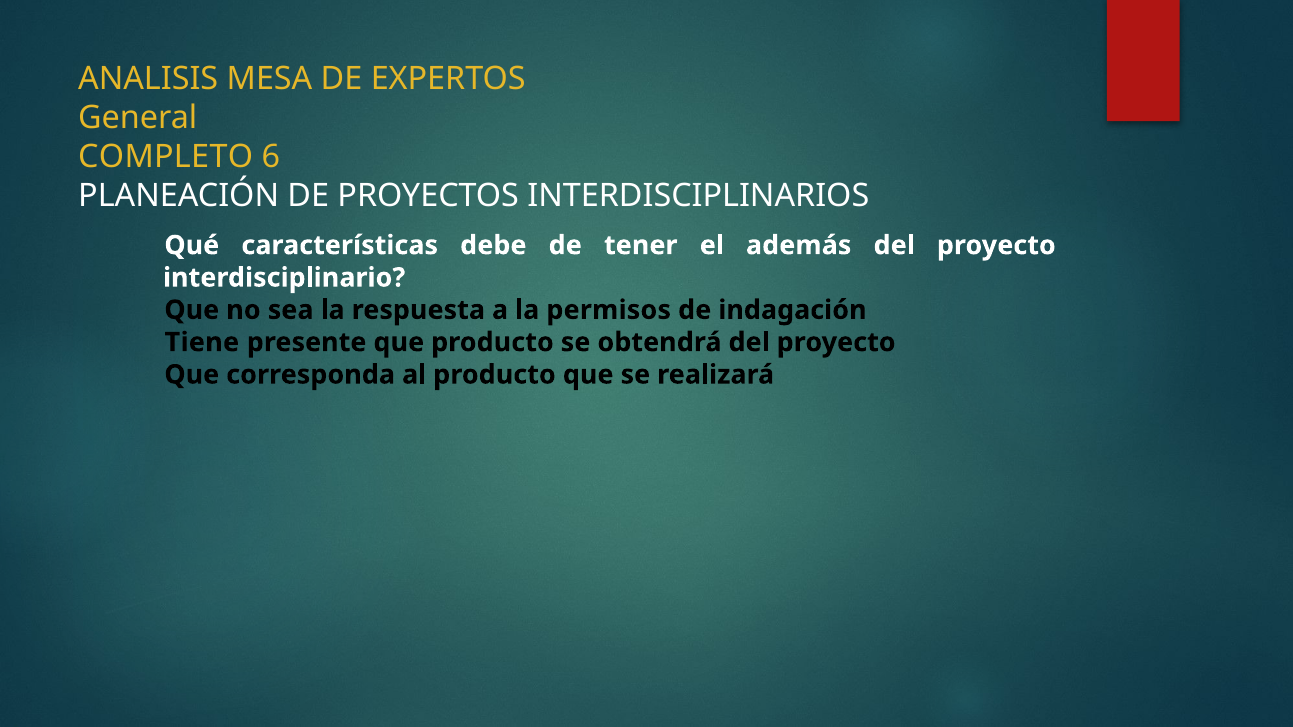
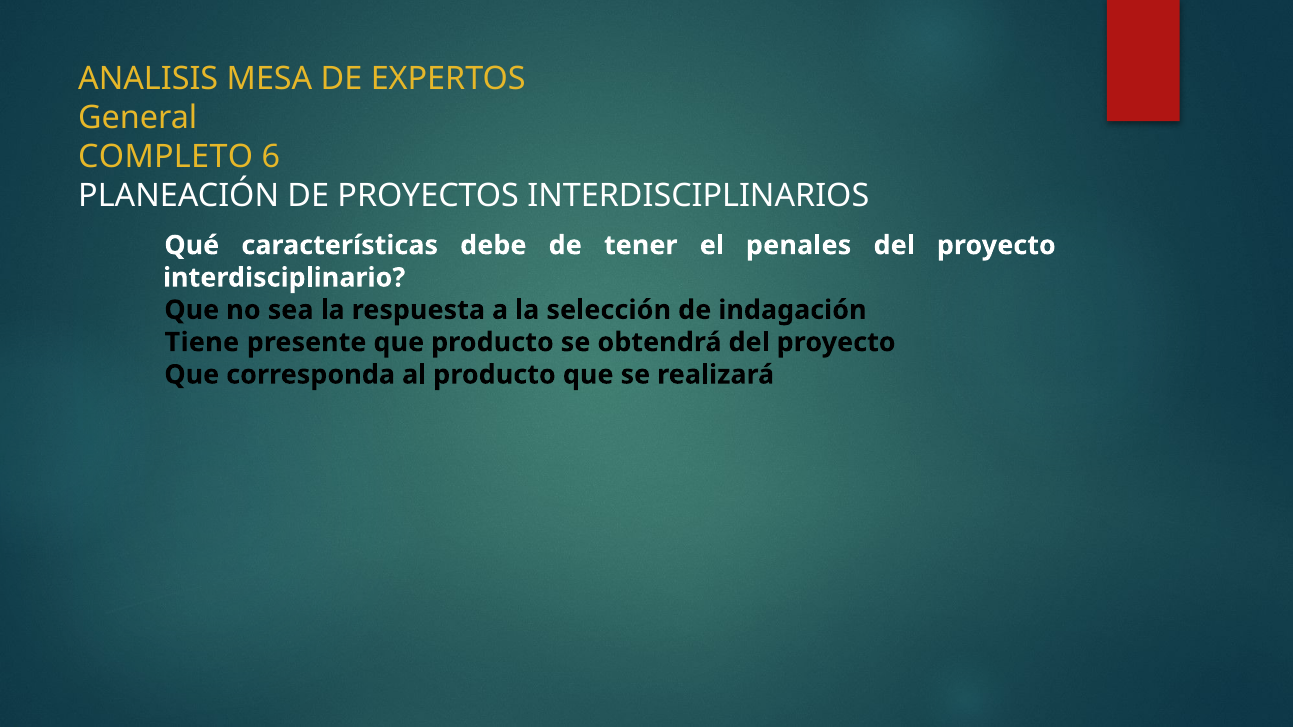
además: además -> penales
permisos: permisos -> selección
